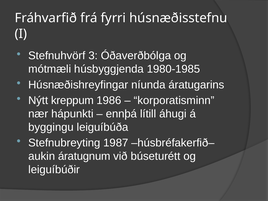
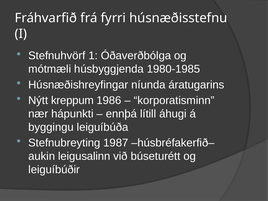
3: 3 -> 1
áratugnum: áratugnum -> leigusalinn
